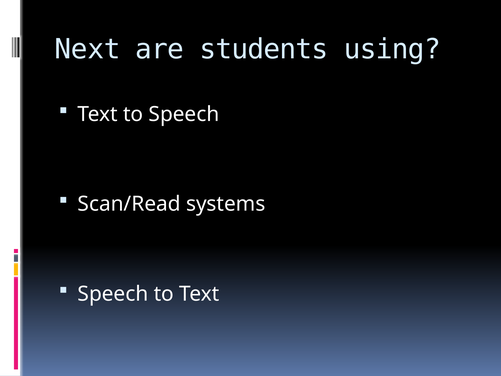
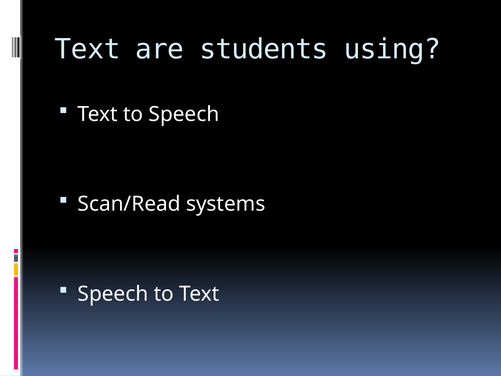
Next at (88, 49): Next -> Text
